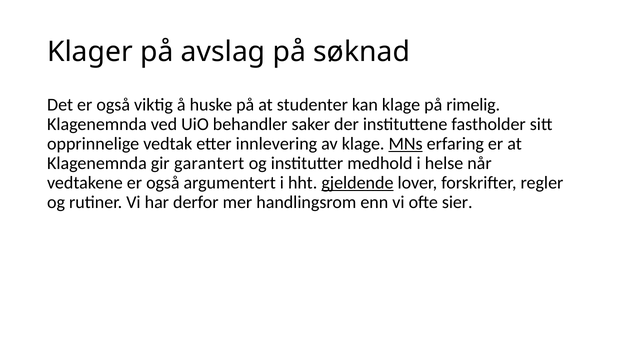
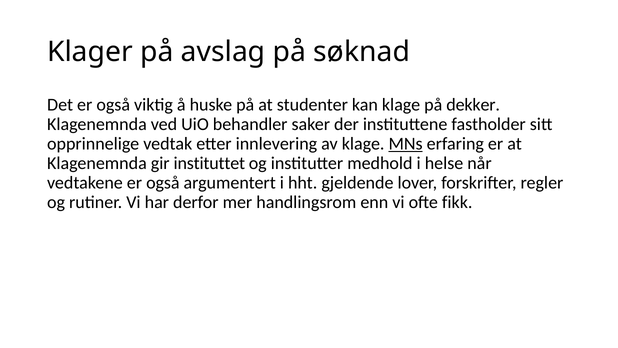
rimelig: rimelig -> dekker
garantert: garantert -> instituttet
gjeldende underline: present -> none
sier: sier -> fikk
